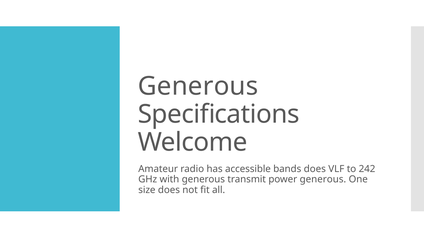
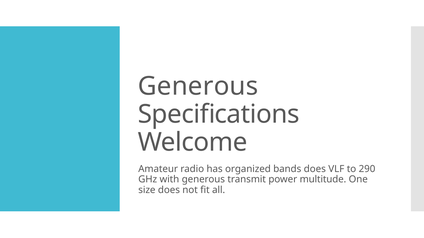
accessible: accessible -> organized
242: 242 -> 290
power generous: generous -> multitude
